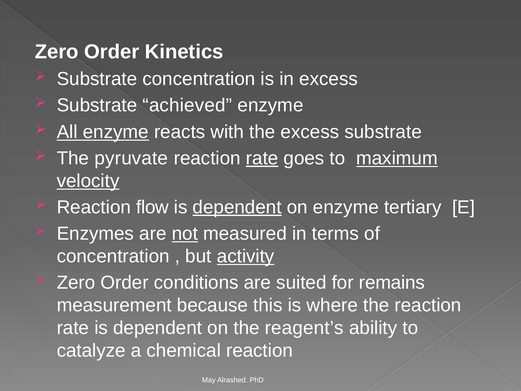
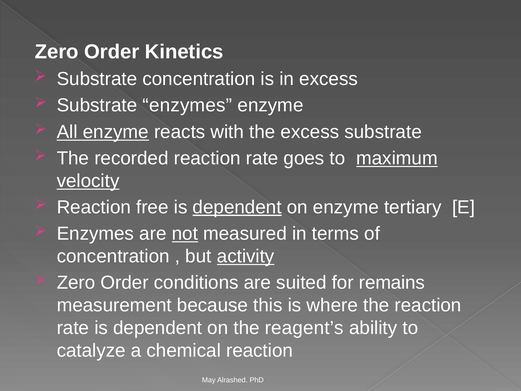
Substrate achieved: achieved -> enzymes
pyruvate: pyruvate -> recorded
rate at (262, 158) underline: present -> none
flow: flow -> free
